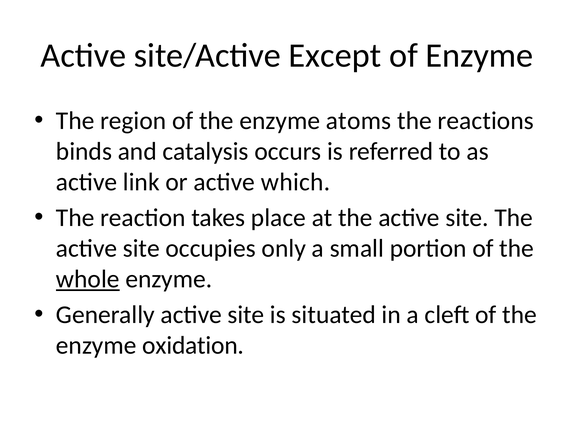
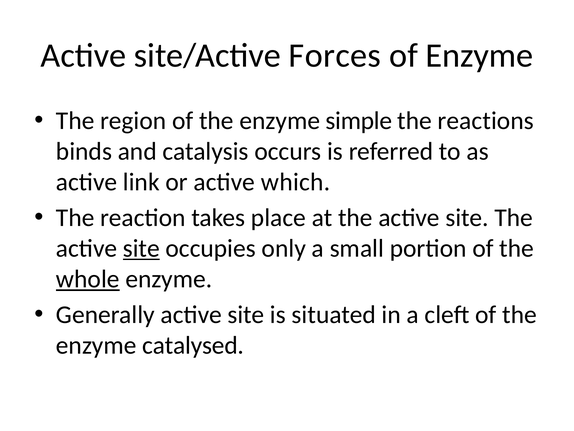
Except: Except -> Forces
atoms: atoms -> simple
site at (141, 248) underline: none -> present
oxidation: oxidation -> catalysed
